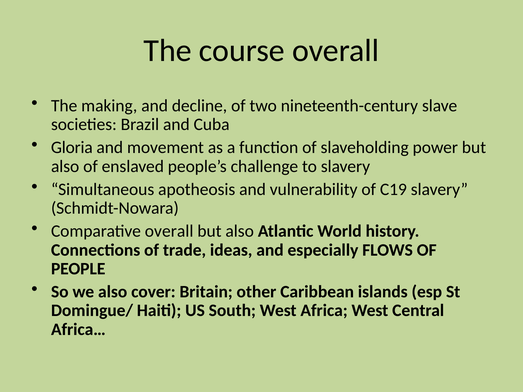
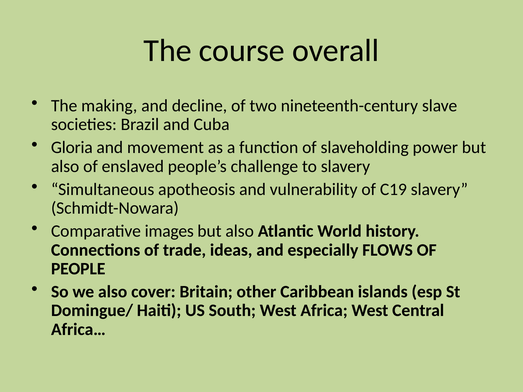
Comparative overall: overall -> images
